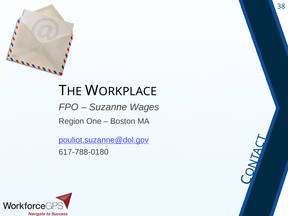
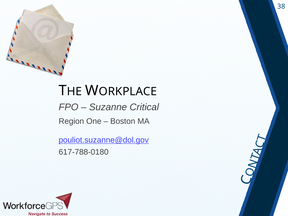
Wages: Wages -> Critical
